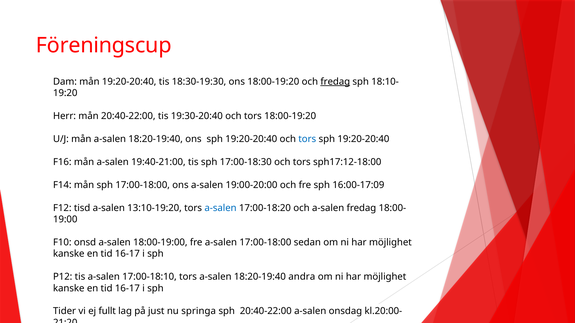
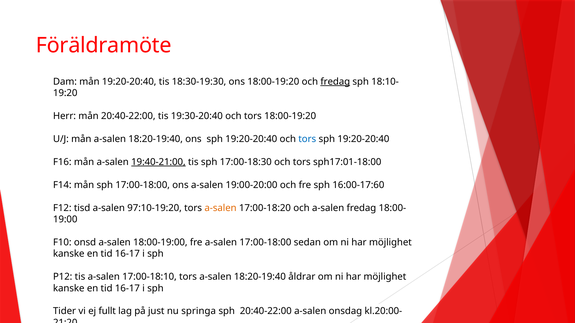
Föreningscup: Föreningscup -> Föräldramöte
19:40-21:00 underline: none -> present
sph17:12-18:00: sph17:12-18:00 -> sph17:01-18:00
16:00-17:09: 16:00-17:09 -> 16:00-17:60
13:10-19:20: 13:10-19:20 -> 97:10-19:20
a-salen at (221, 208) colour: blue -> orange
andra: andra -> åldrar
